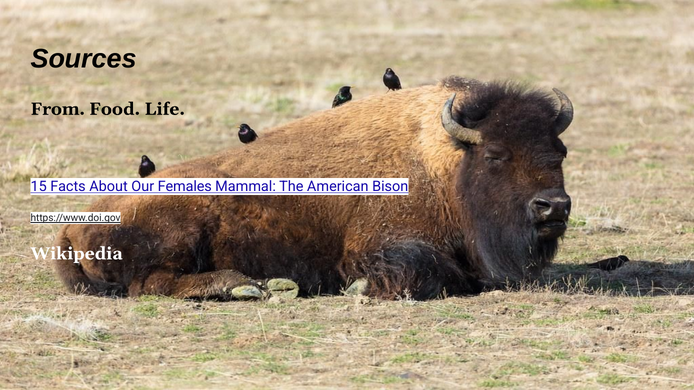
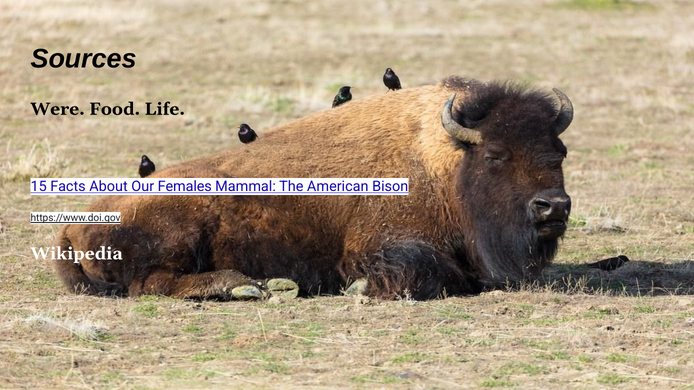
From: From -> Were
